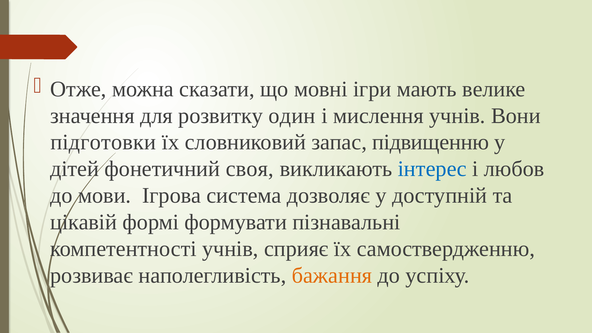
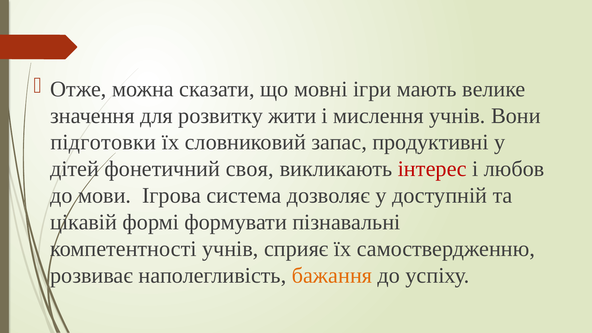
один: один -> жити
підвищенню: підвищенню -> продуктивні
інтерес colour: blue -> red
